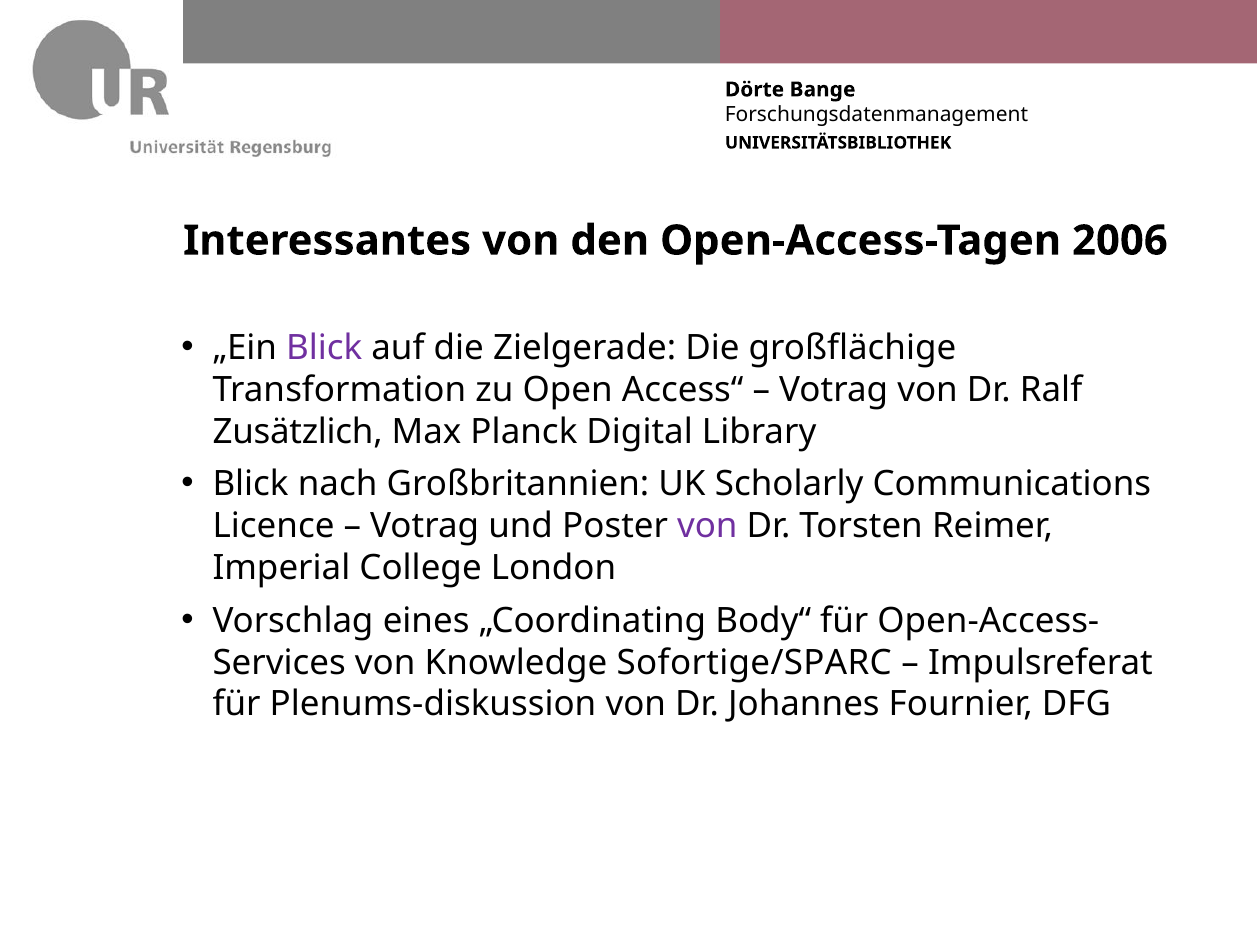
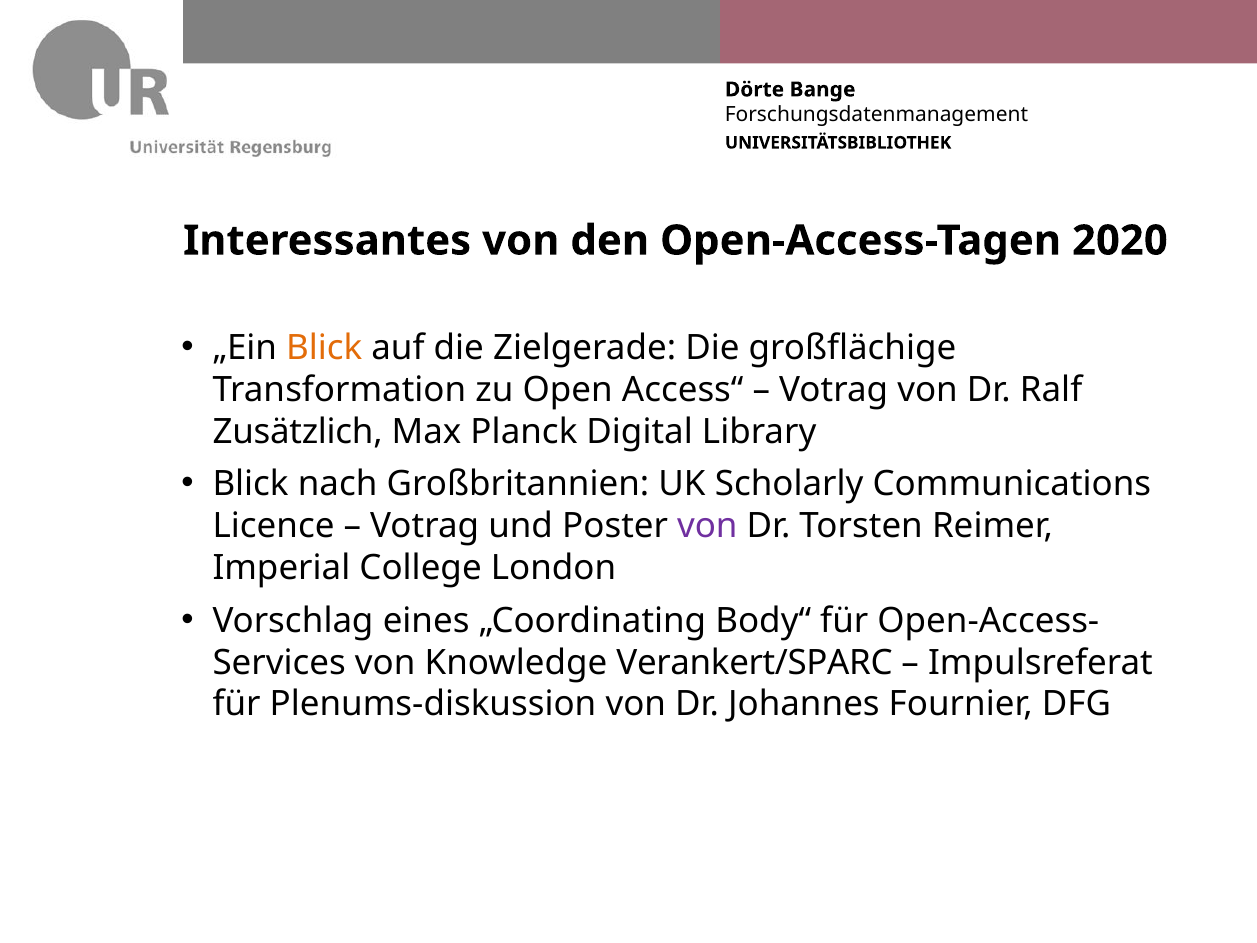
2006: 2006 -> 2020
Blick at (324, 348) colour: purple -> orange
Sofortige/SPARC: Sofortige/SPARC -> Verankert/SPARC
